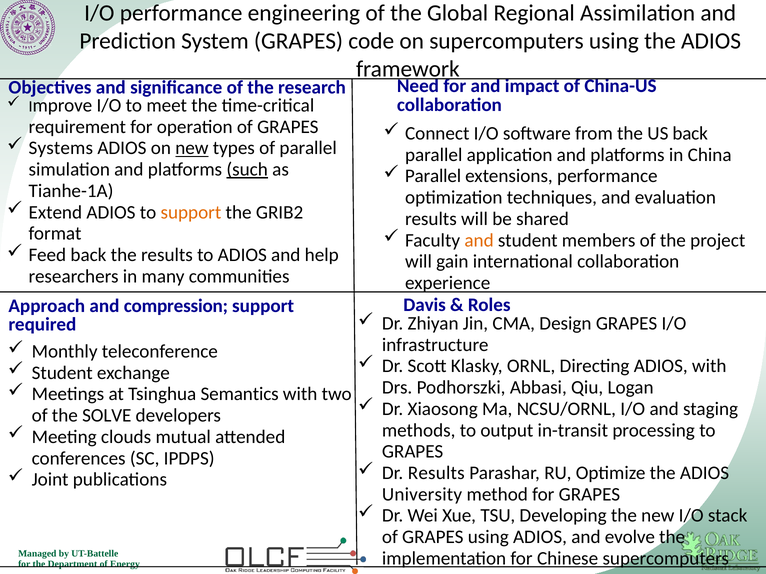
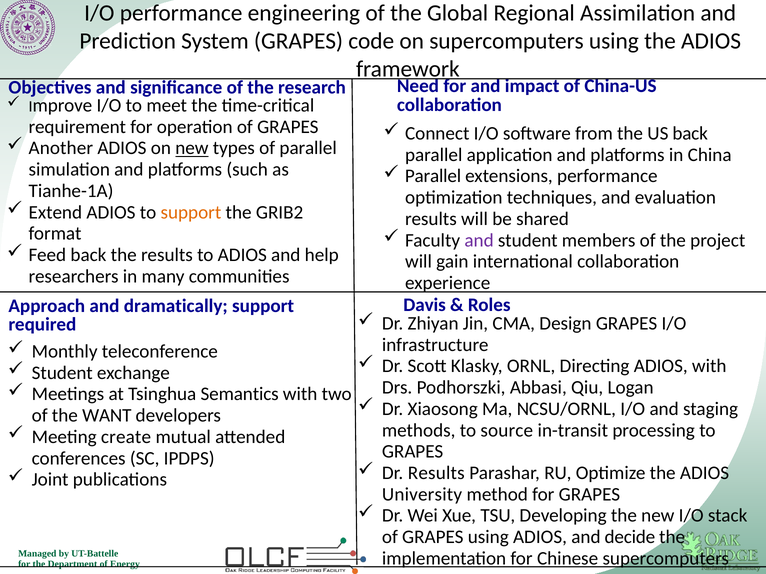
Systems: Systems -> Another
such underline: present -> none
and at (479, 240) colour: orange -> purple
compression: compression -> dramatically
SOLVE: SOLVE -> WANT
output: output -> source
clouds: clouds -> create
evolve: evolve -> decide
